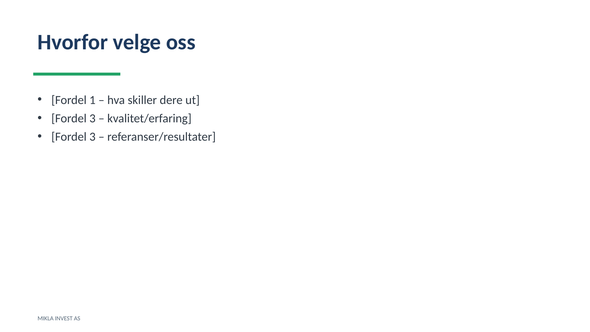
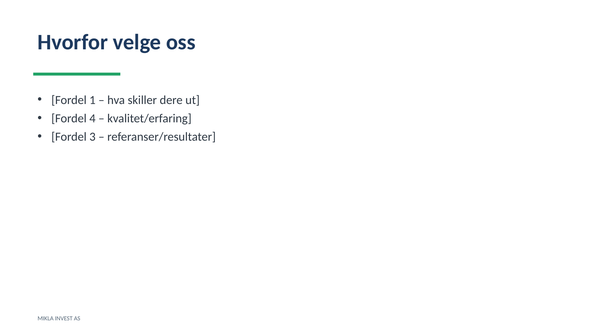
3 at (93, 118): 3 -> 4
